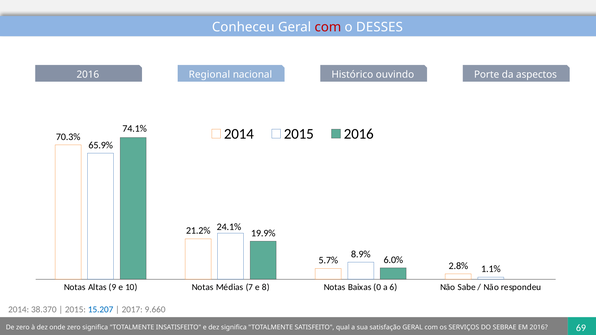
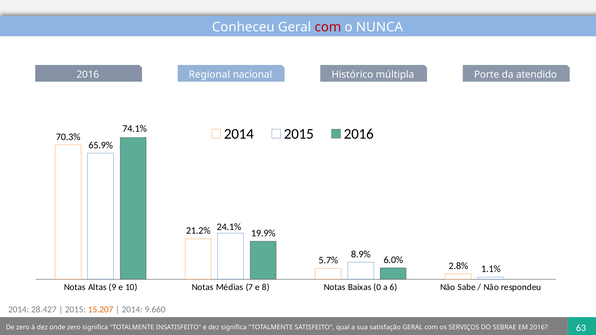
DESSES: DESSES -> NUNCA
ouvindo: ouvindo -> múltipla
aspectos: aspectos -> atendido
38.370: 38.370 -> 28.427
15.207 colour: blue -> orange
2017 at (132, 310): 2017 -> 2014
69: 69 -> 63
